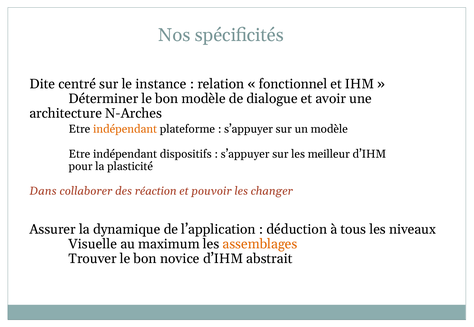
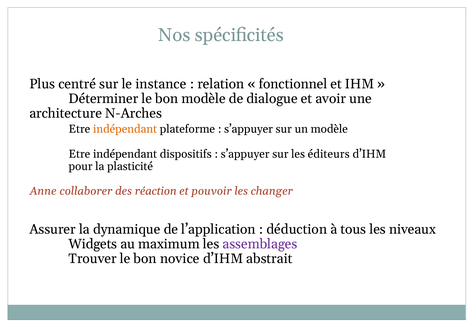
Dite: Dite -> Plus
meilleur: meilleur -> éditeurs
Dans: Dans -> Anne
Visuelle: Visuelle -> Widgets
assemblages colour: orange -> purple
